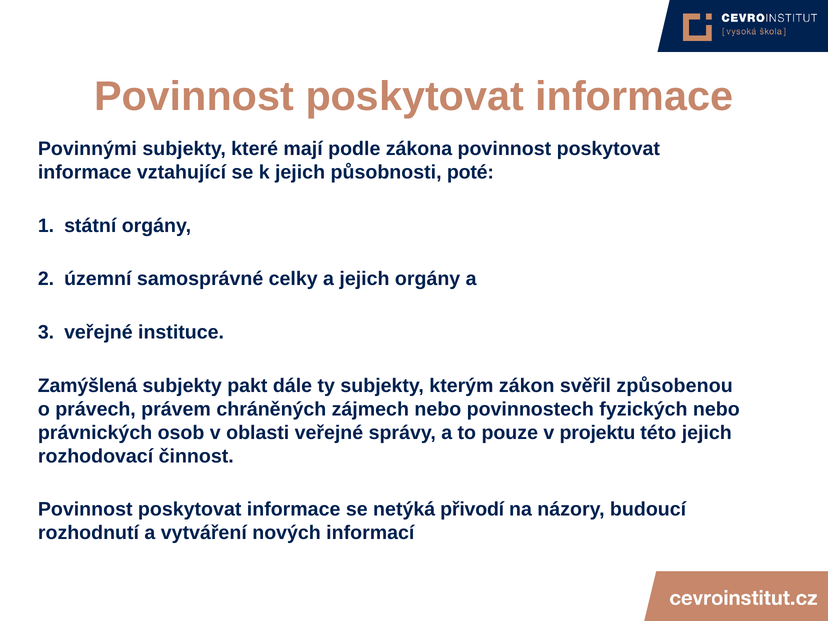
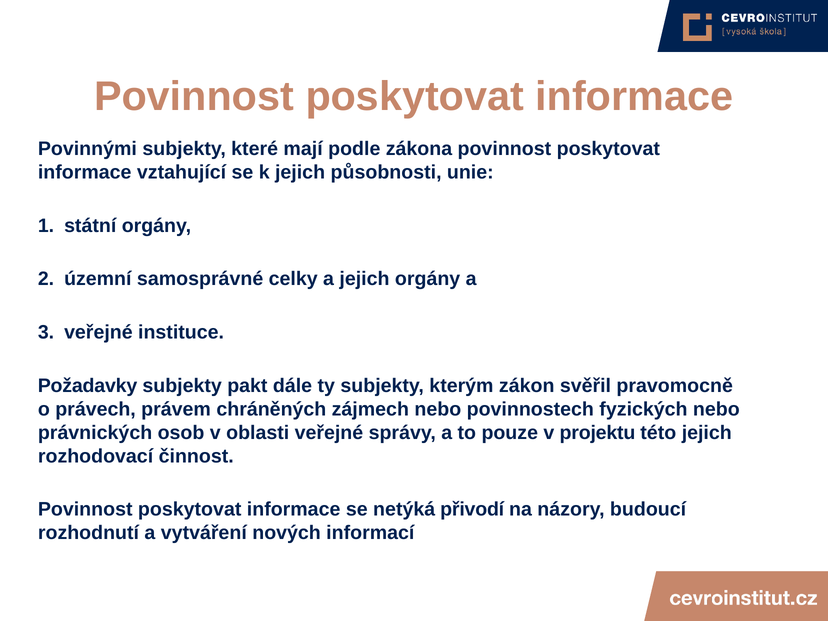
poté: poté -> unie
Zamýšlená: Zamýšlená -> Požadavky
způsobenou: způsobenou -> pravomocně
